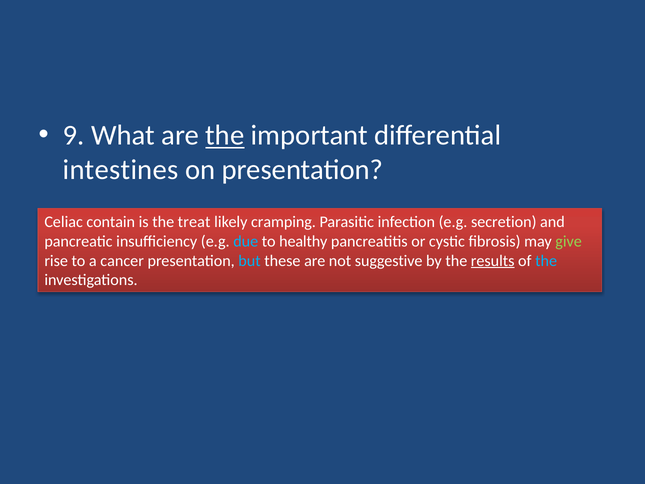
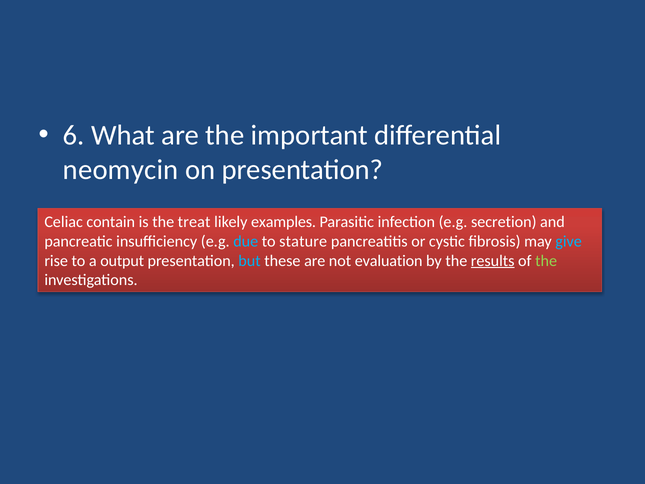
9: 9 -> 6
the at (225, 135) underline: present -> none
intestines: intestines -> neomycin
cramping: cramping -> examples
healthy: healthy -> stature
give colour: light green -> light blue
cancer: cancer -> output
suggestive: suggestive -> evaluation
the at (546, 261) colour: light blue -> light green
